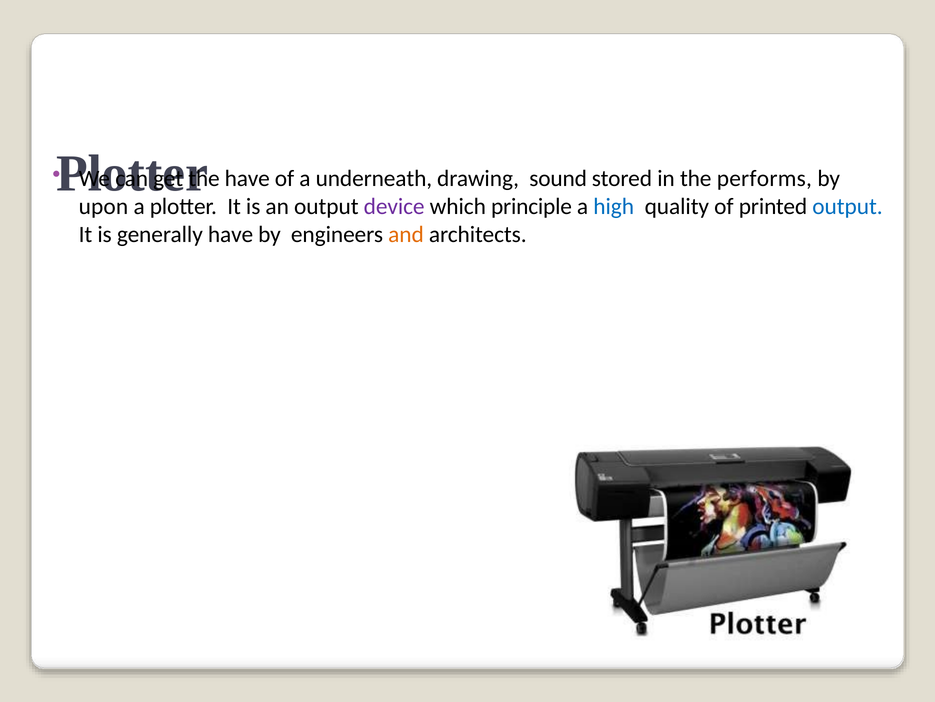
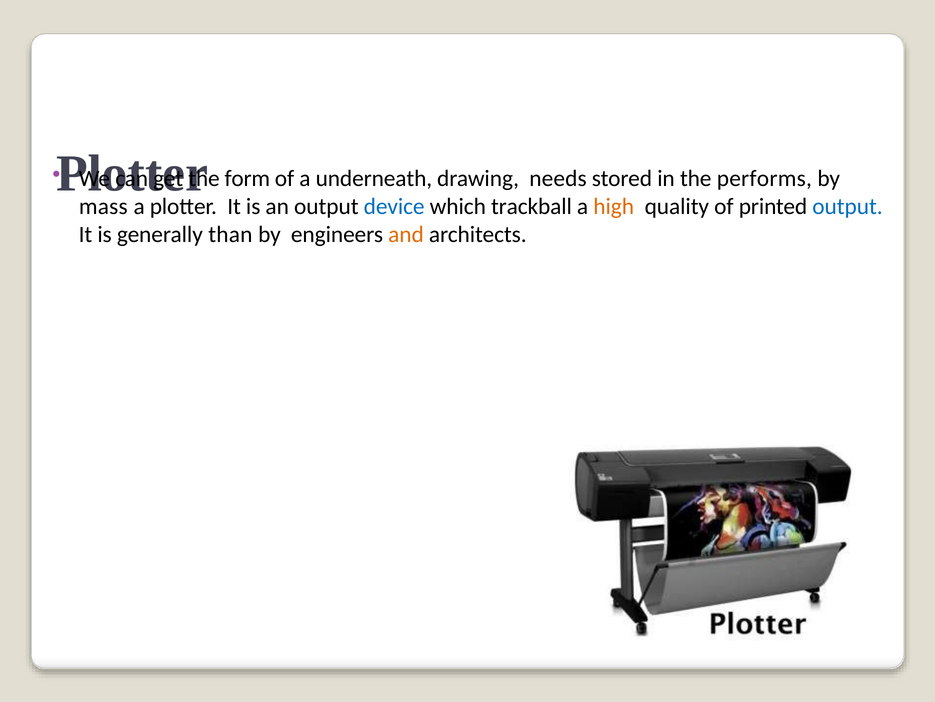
have at (247, 178): have -> form
sound: sound -> needs
upon: upon -> mass
device colour: purple -> blue
principle: principle -> trackball
high colour: blue -> orange
generally have: have -> than
